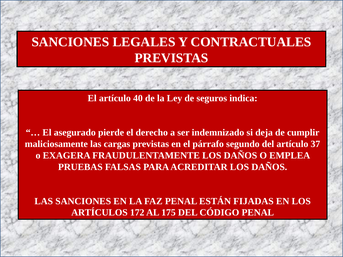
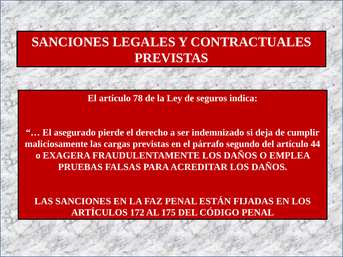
40: 40 -> 78
37: 37 -> 44
